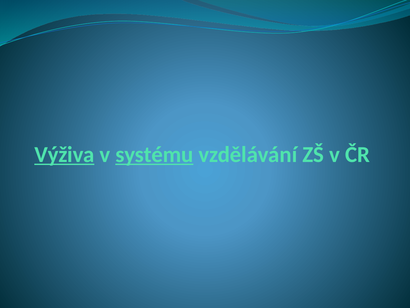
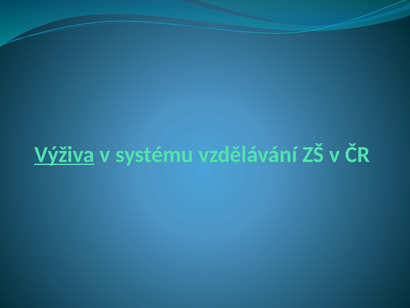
systému underline: present -> none
